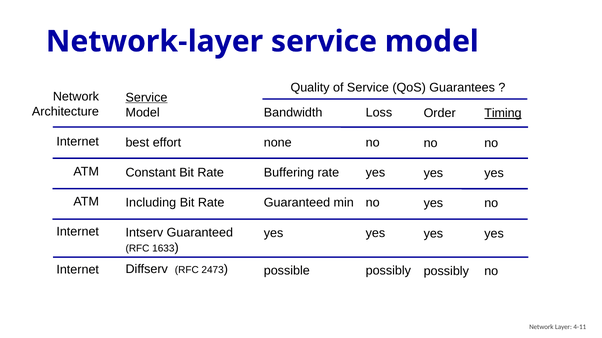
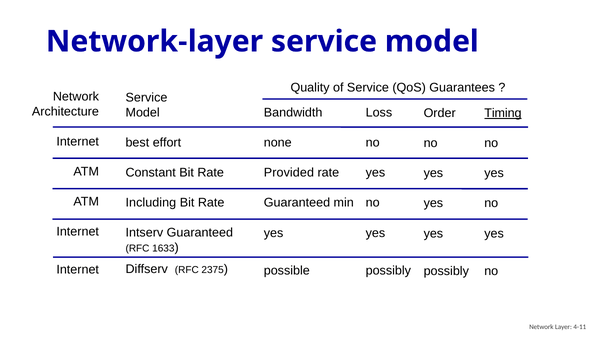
Service at (146, 98) underline: present -> none
Buffering: Buffering -> Provided
2473: 2473 -> 2375
